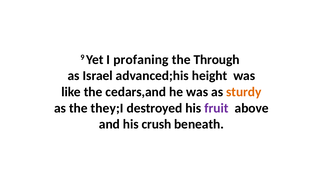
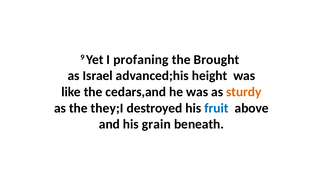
Through: Through -> Brought
fruit colour: purple -> blue
crush: crush -> grain
